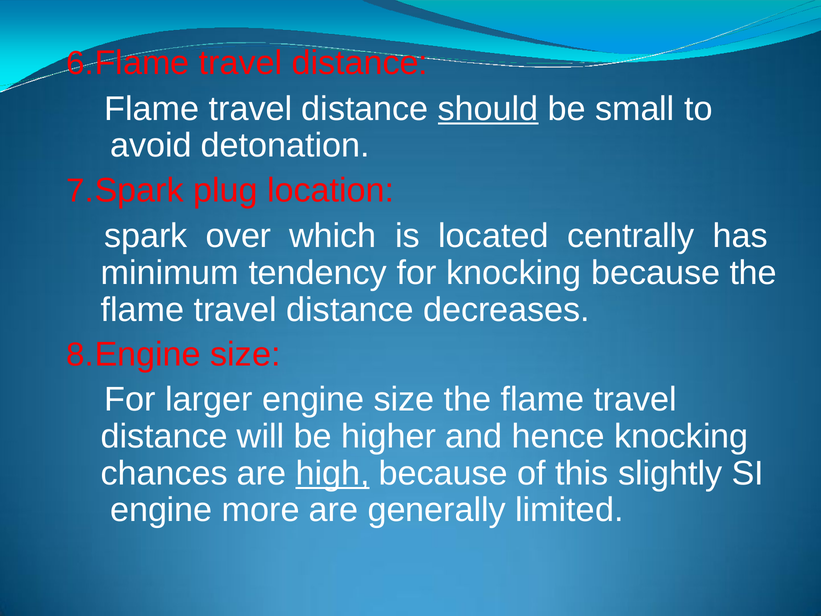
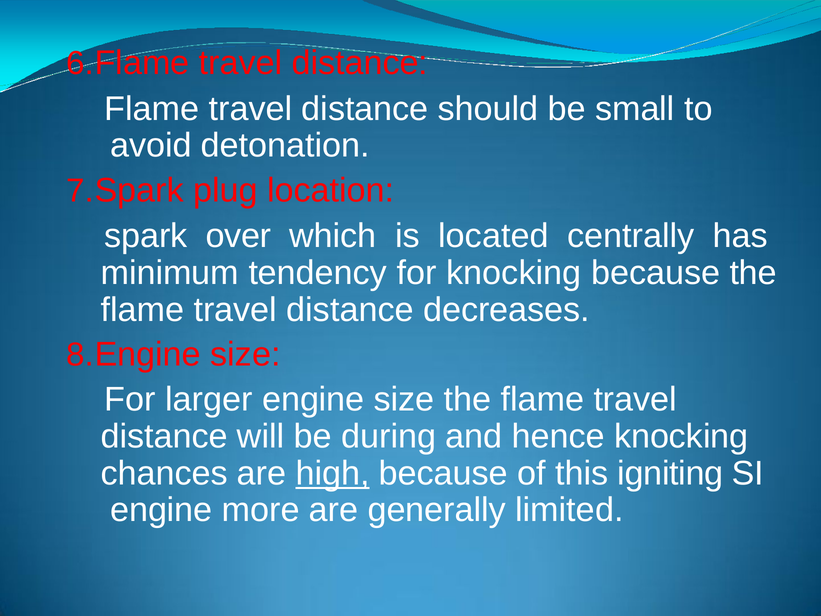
should underline: present -> none
higher: higher -> during
slightly: slightly -> igniting
